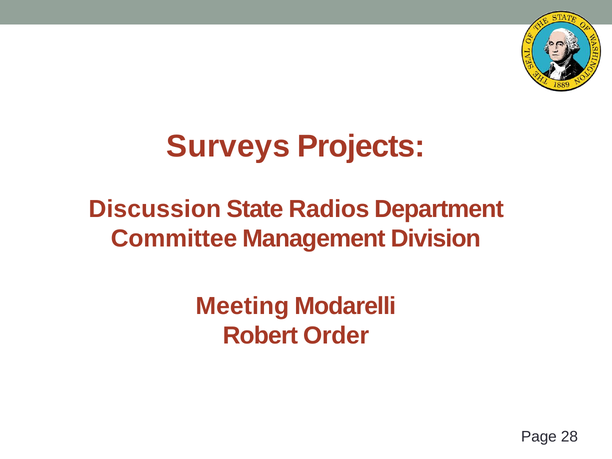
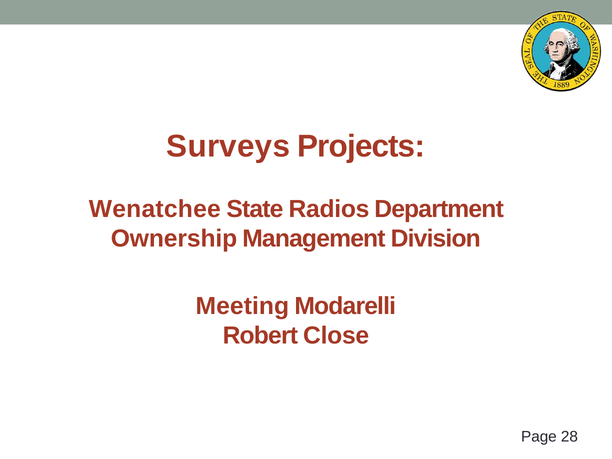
Discussion: Discussion -> Wenatchee
Committee: Committee -> Ownership
Order: Order -> Close
